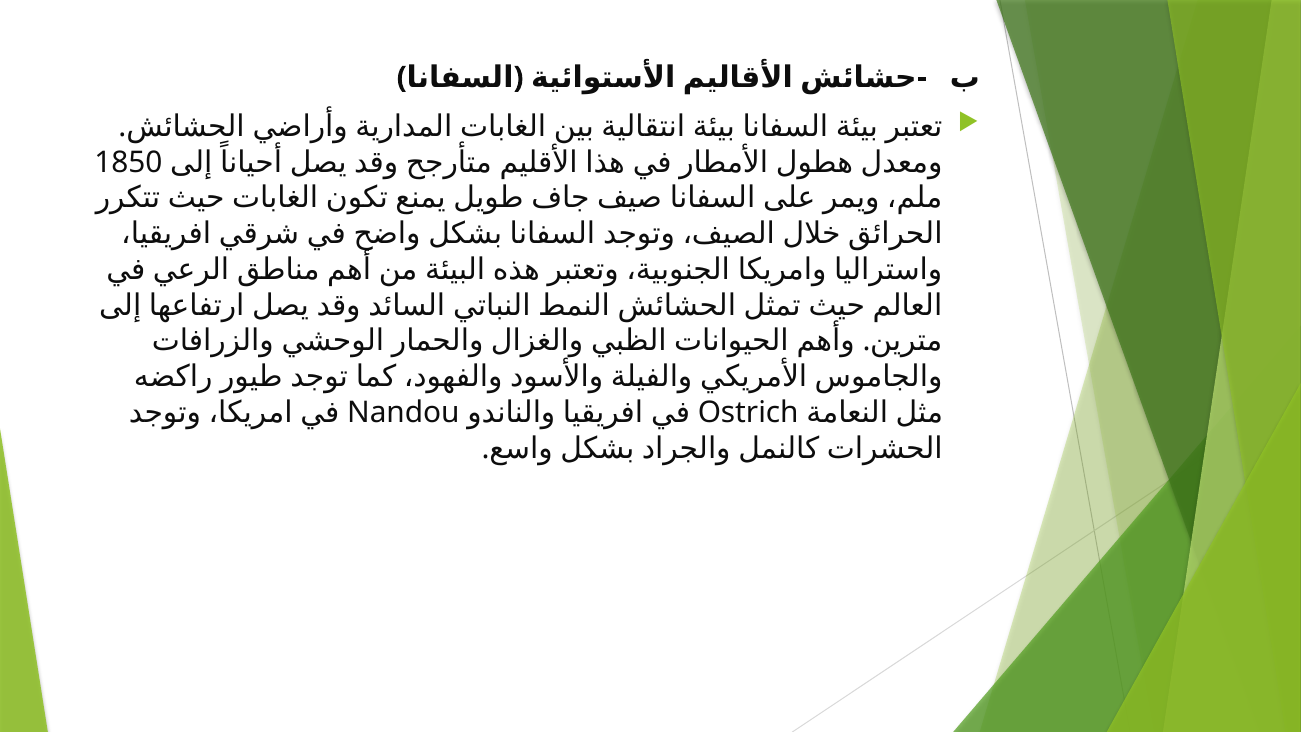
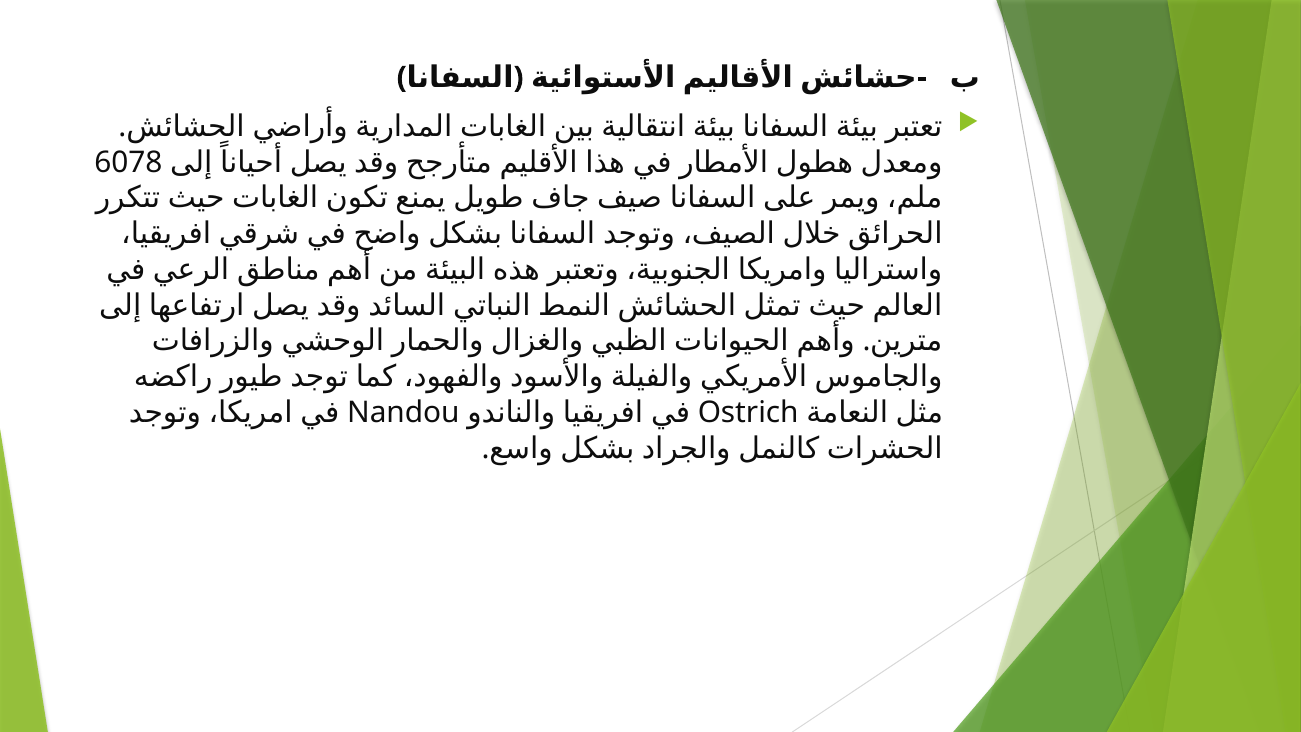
1850: 1850 -> 6078
